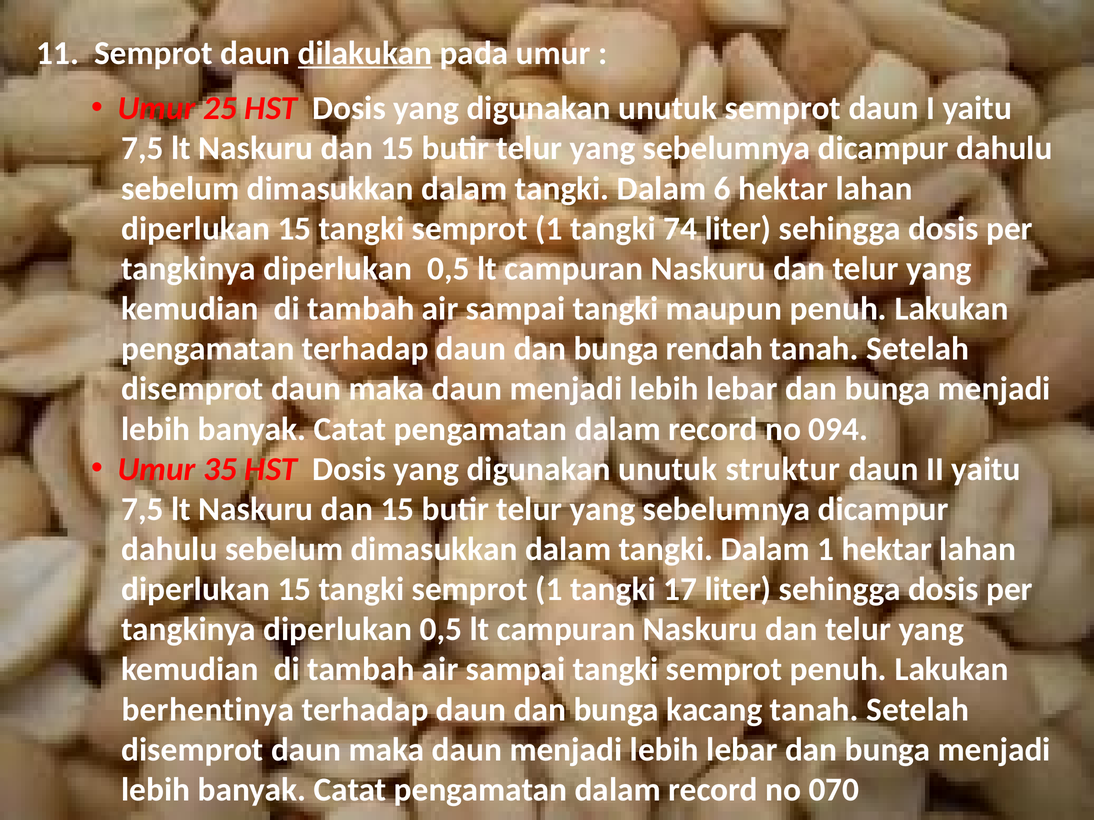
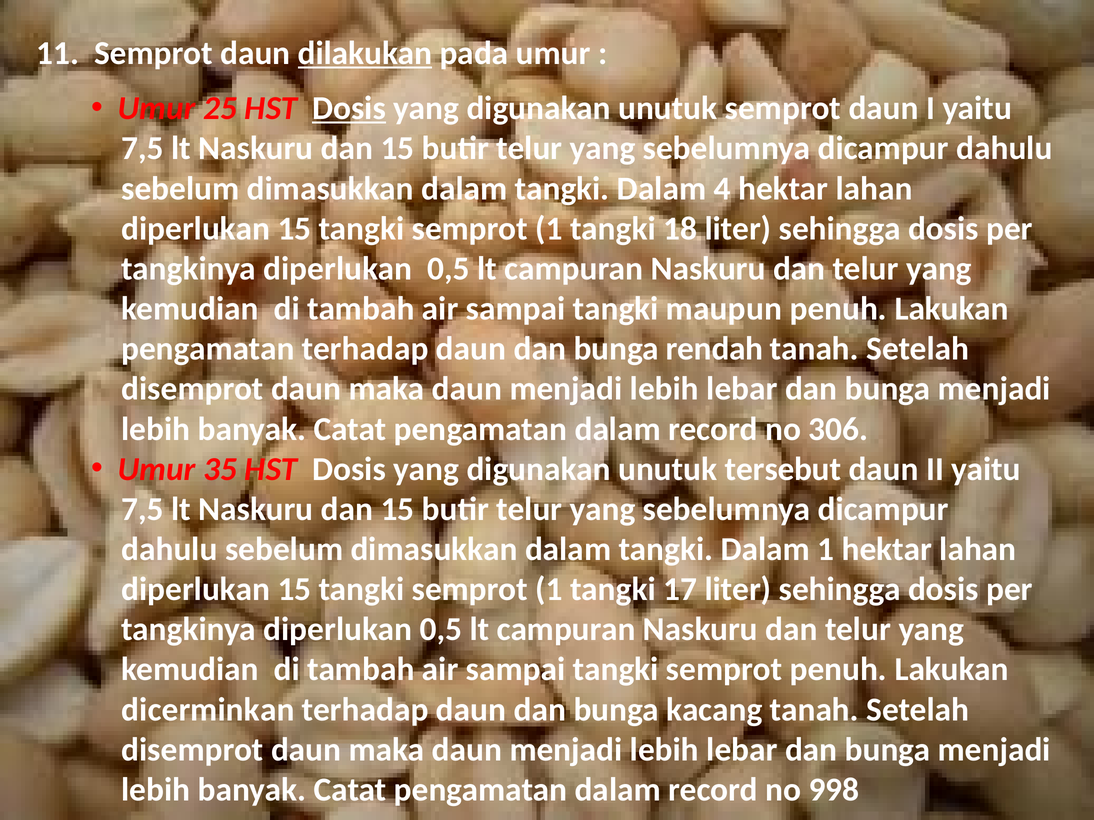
Dosis at (349, 108) underline: none -> present
6: 6 -> 4
74: 74 -> 18
094: 094 -> 306
struktur: struktur -> tersebut
berhentinya: berhentinya -> dicerminkan
070: 070 -> 998
